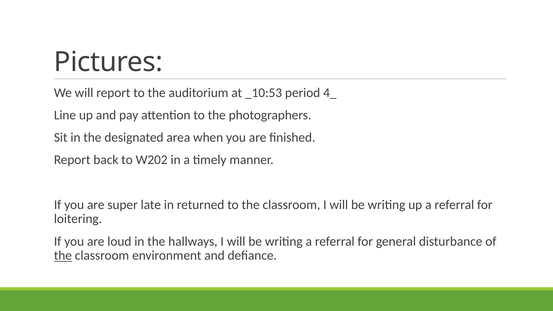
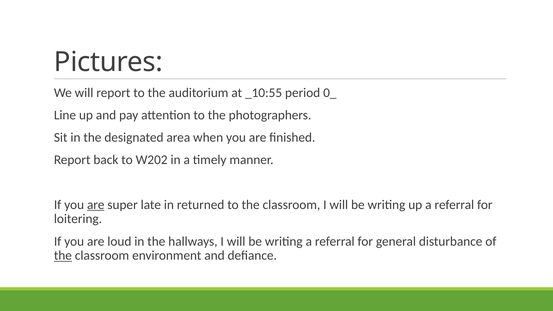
_10:53: _10:53 -> _10:55
4_: 4_ -> 0_
are at (96, 205) underline: none -> present
